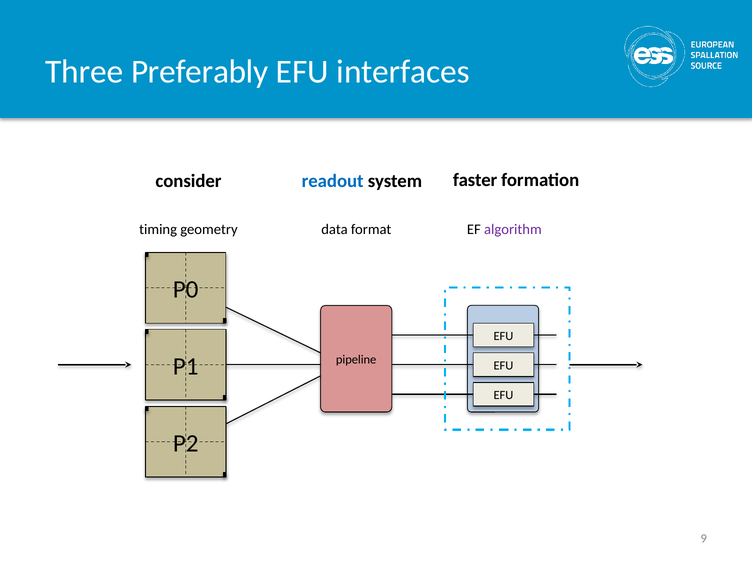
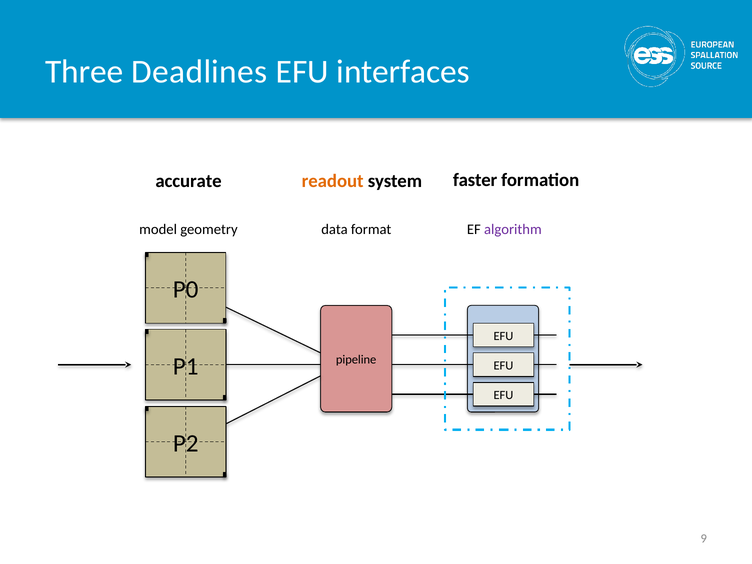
Preferably: Preferably -> Deadlines
consider: consider -> accurate
readout colour: blue -> orange
timing: timing -> model
